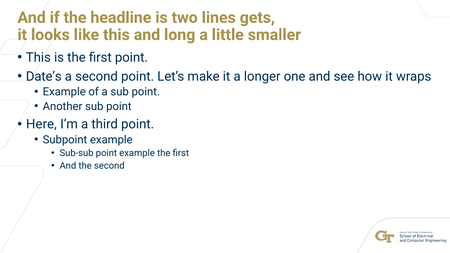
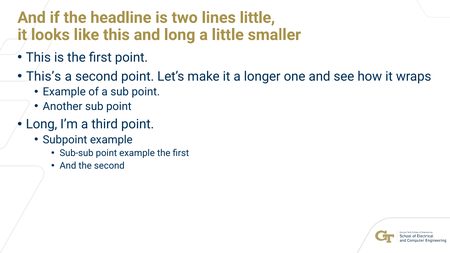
lines gets: gets -> little
Date’s: Date’s -> This’s
Here at (41, 124): Here -> Long
